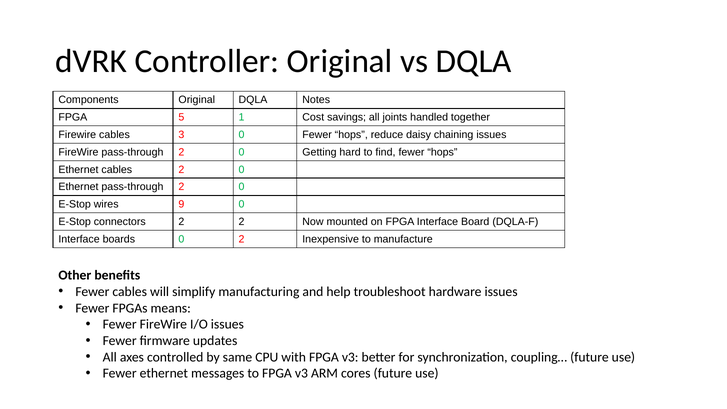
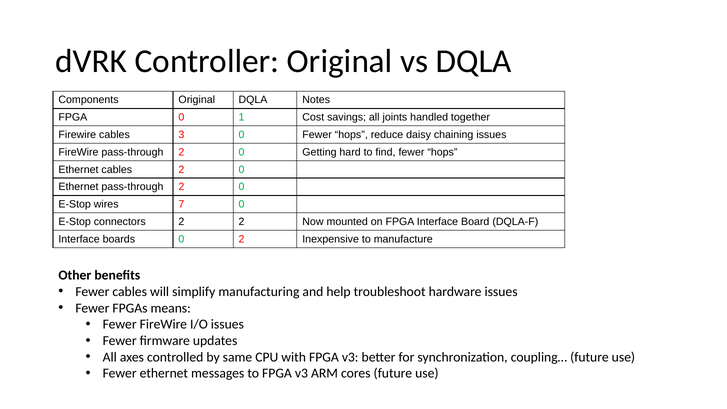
FPGA 5: 5 -> 0
9: 9 -> 7
